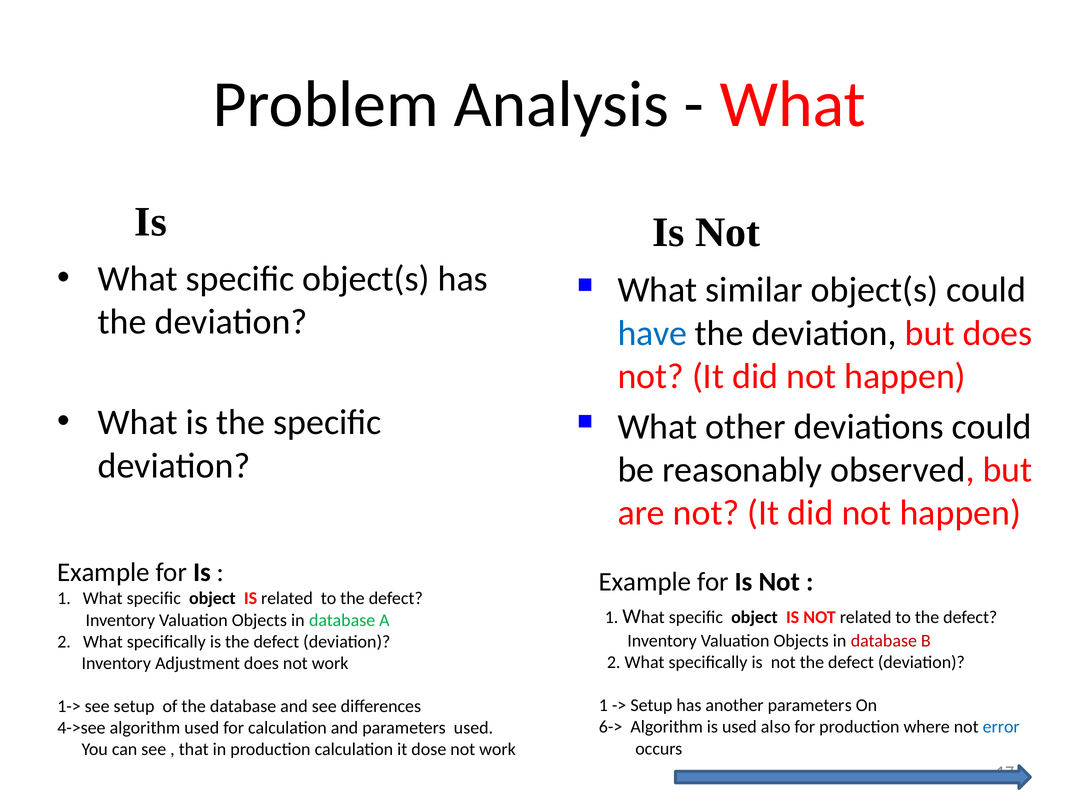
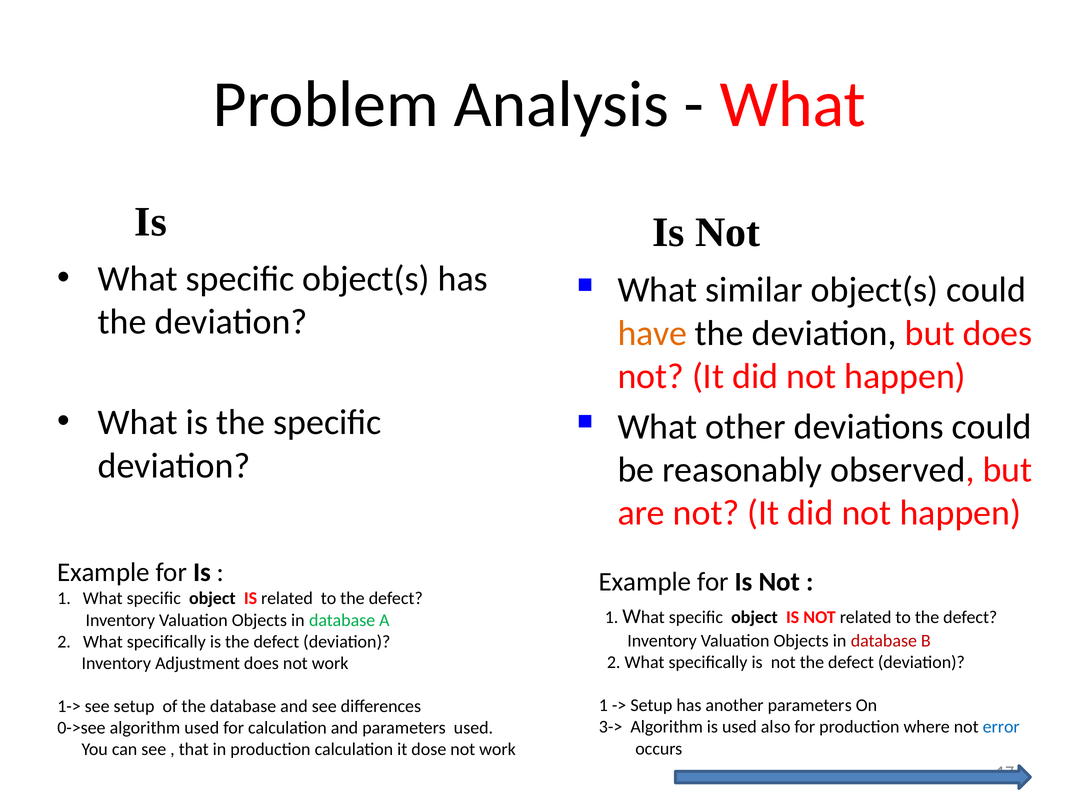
have colour: blue -> orange
6->: 6-> -> 3->
4->see: 4->see -> 0->see
